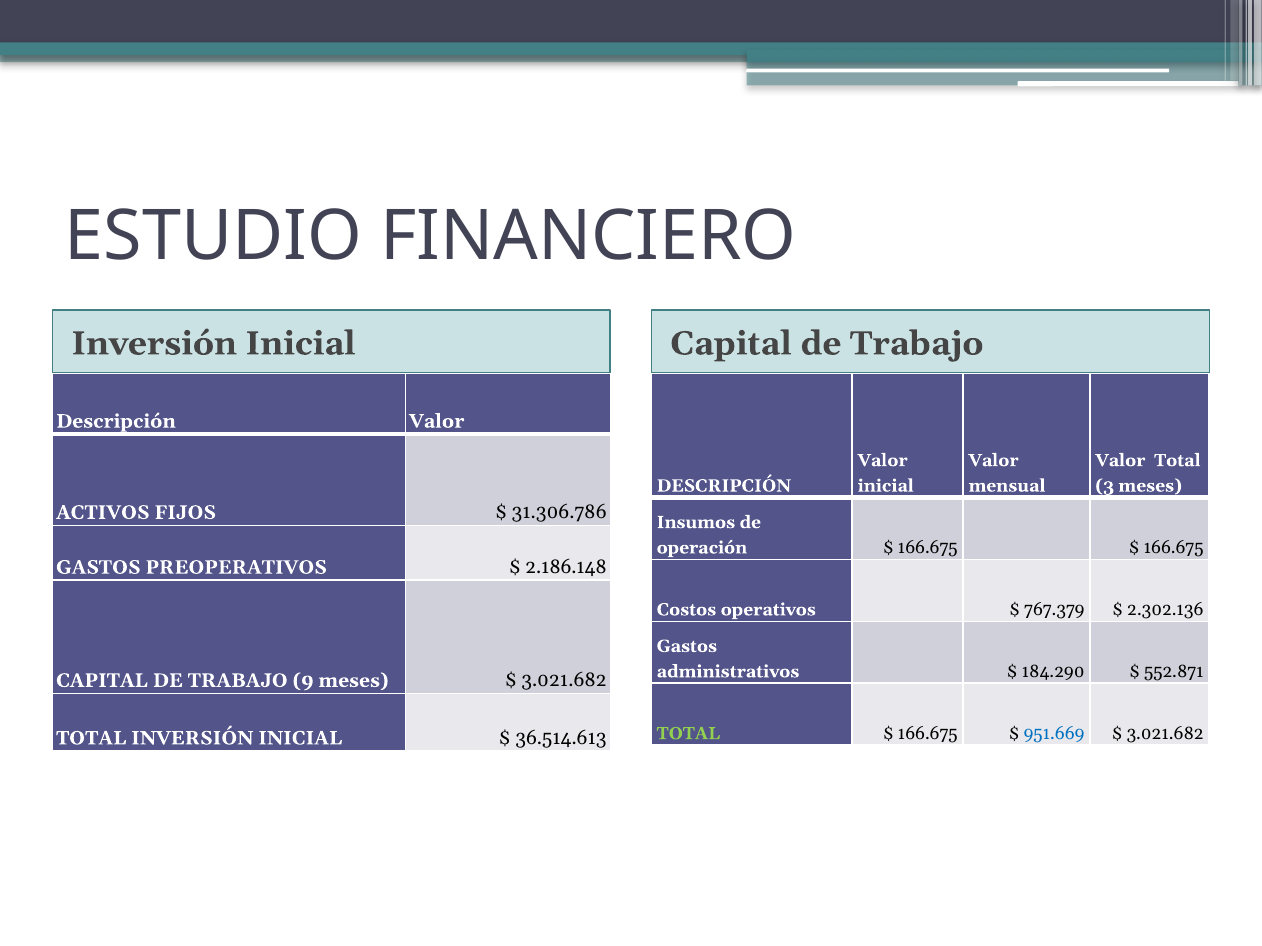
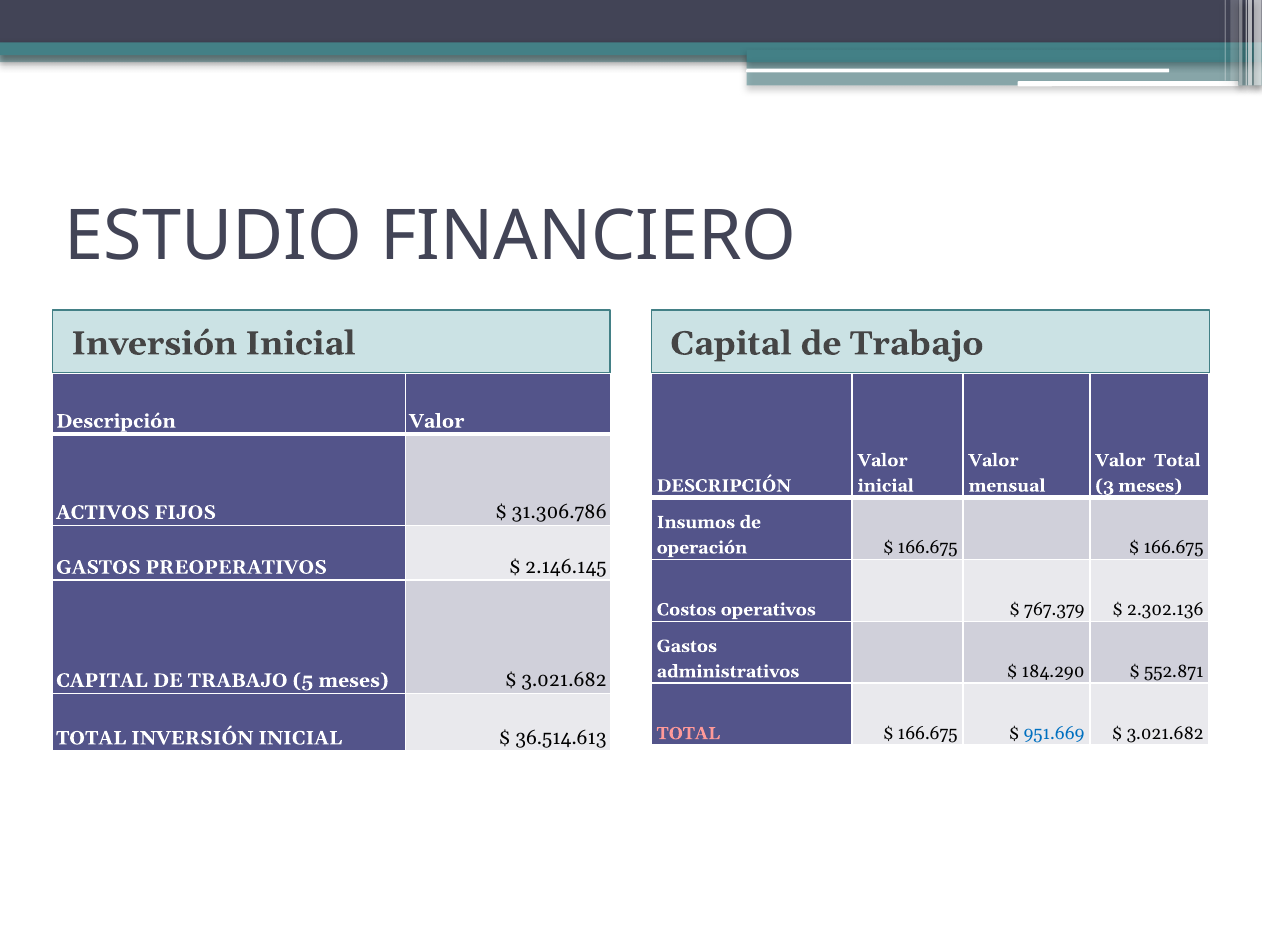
2.186.148: 2.186.148 -> 2.146.145
9: 9 -> 5
TOTAL at (688, 734) colour: light green -> pink
